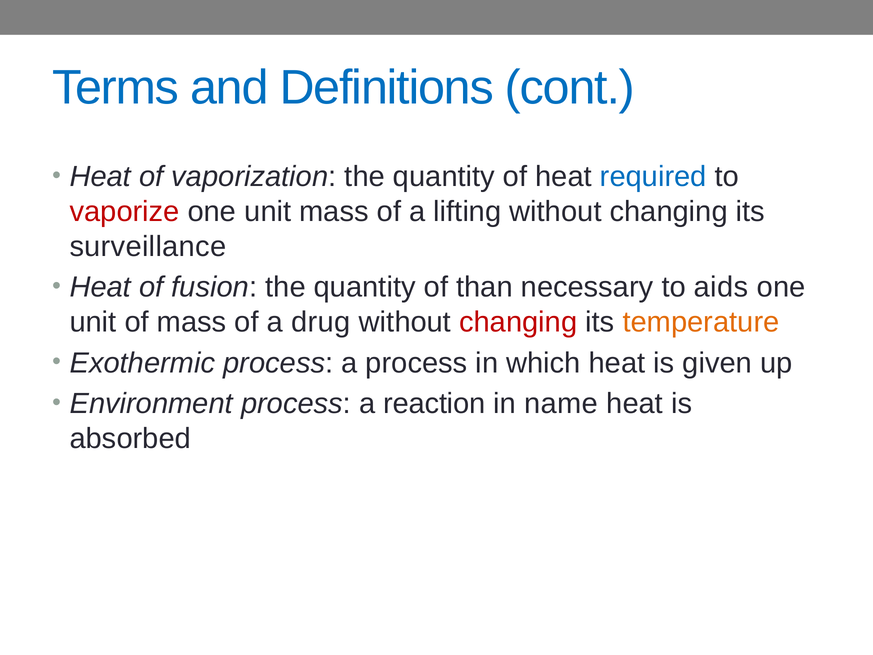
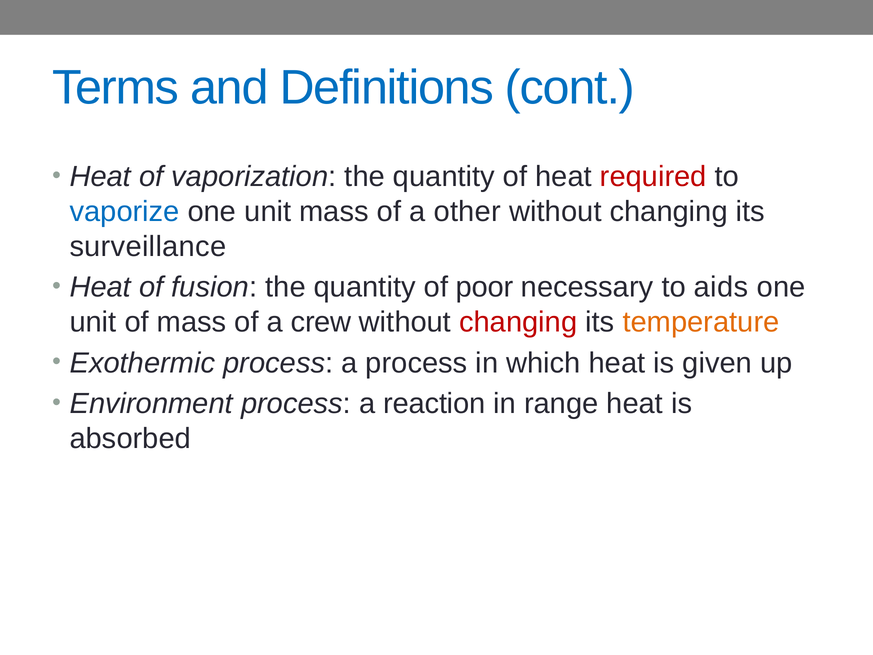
required colour: blue -> red
vaporize colour: red -> blue
lifting: lifting -> other
than: than -> poor
drug: drug -> crew
name: name -> range
